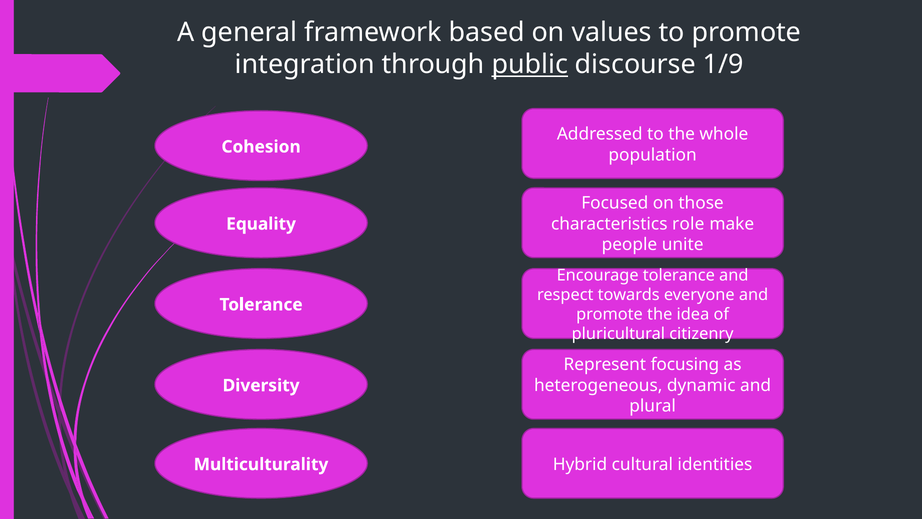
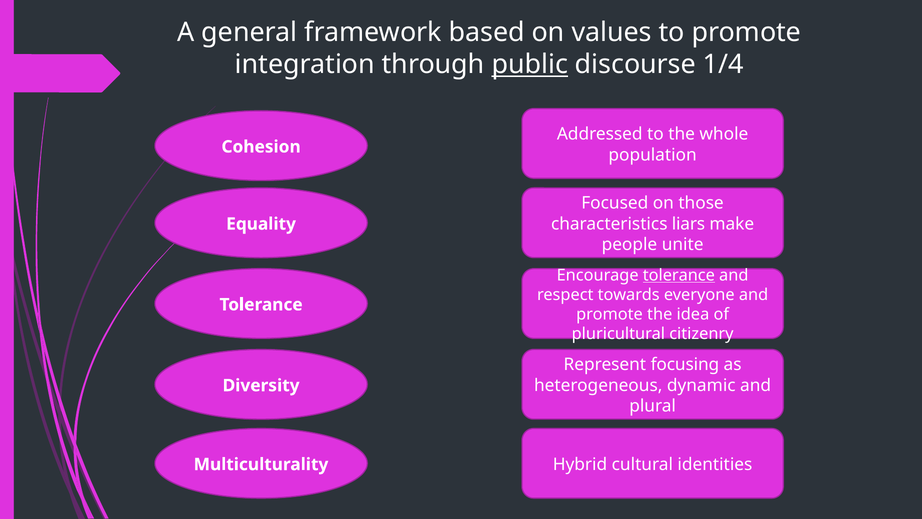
1/9: 1/9 -> 1/4
role: role -> liars
tolerance at (679, 275) underline: none -> present
